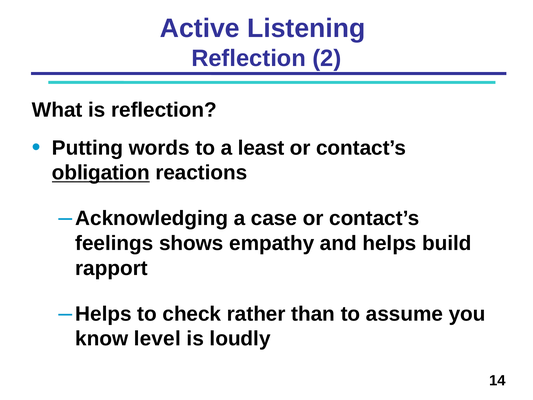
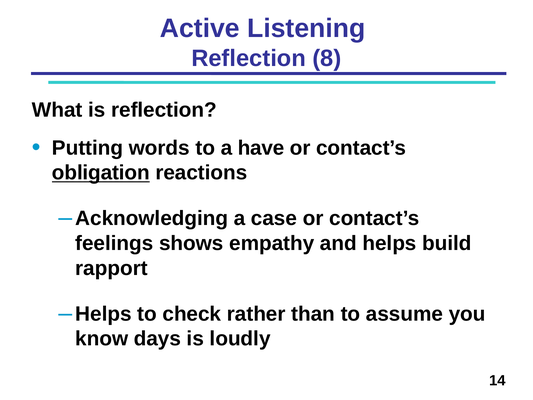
2: 2 -> 8
least: least -> have
level: level -> days
